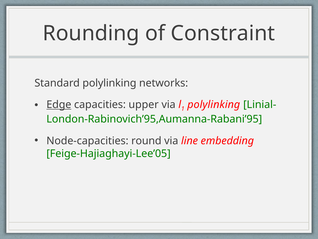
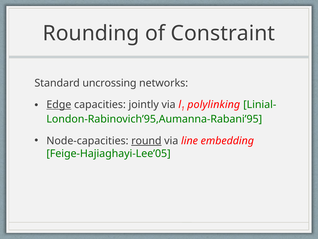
Standard polylinking: polylinking -> uncrossing
upper: upper -> jointly
round underline: none -> present
